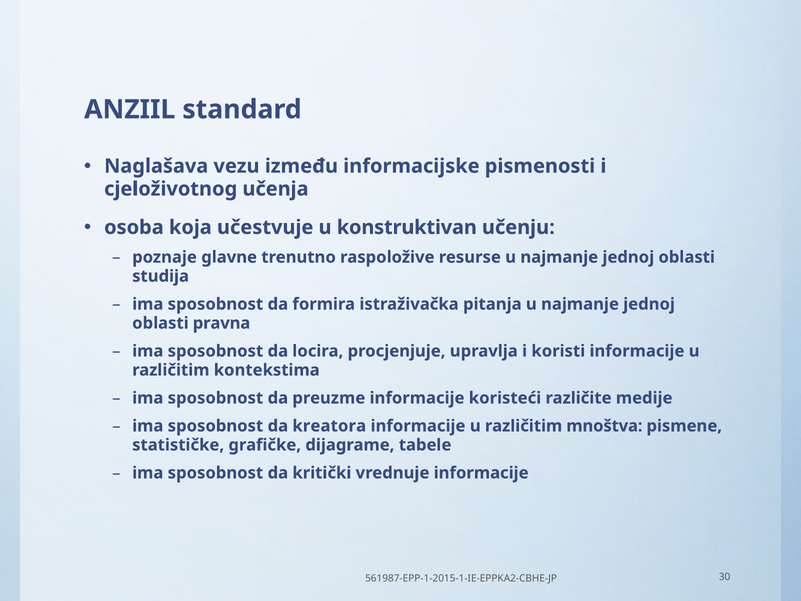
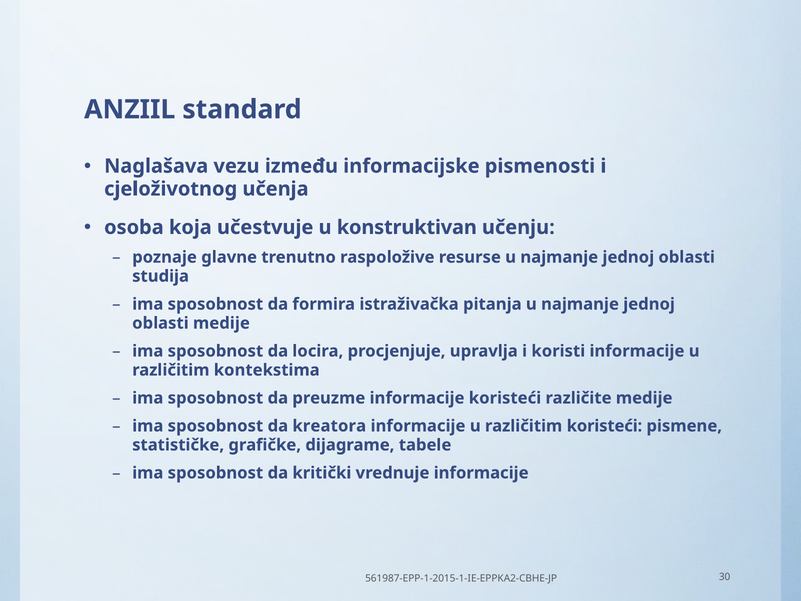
oblasti pravna: pravna -> medije
različitim mnoštva: mnoštva -> koristeći
